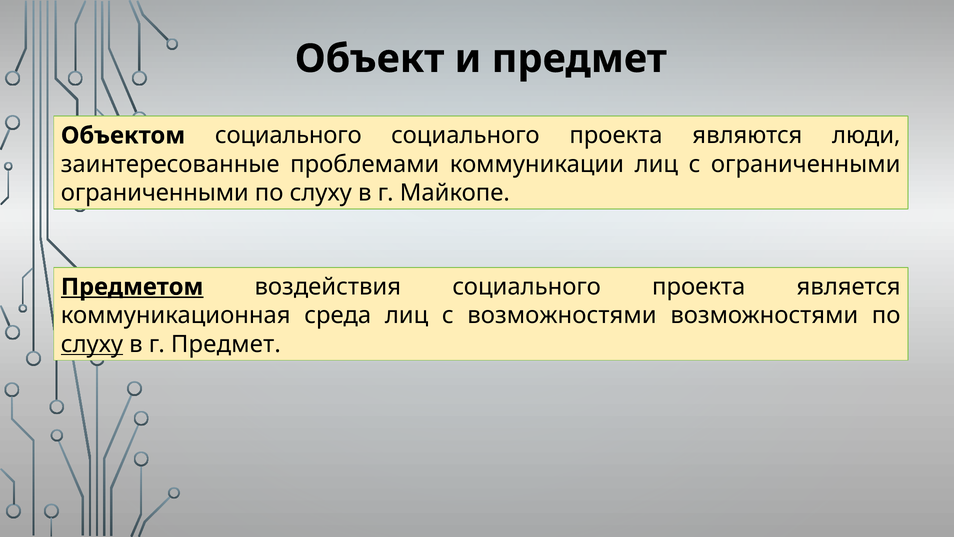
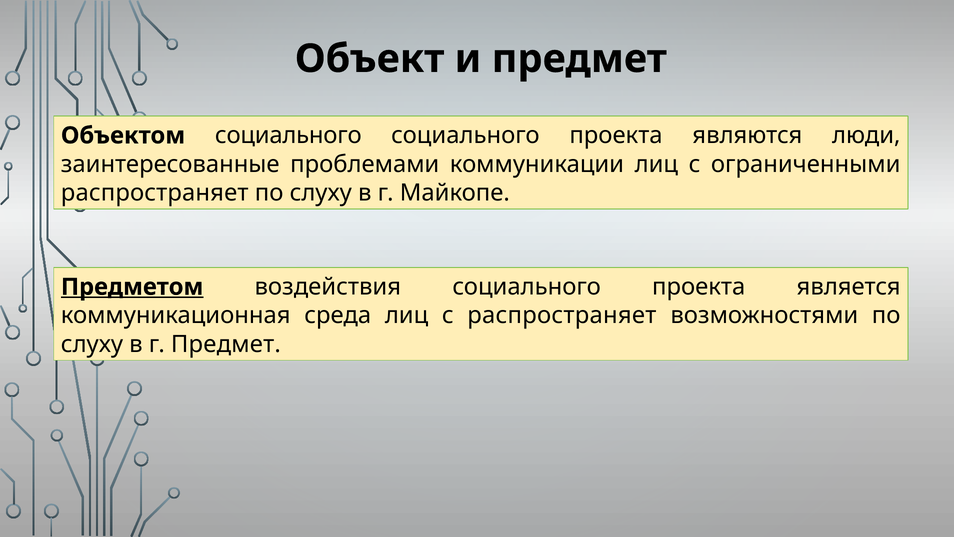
ограниченными at (155, 193): ограниченными -> распространяет
с возможностями: возможностями -> распространяет
слуху at (92, 344) underline: present -> none
